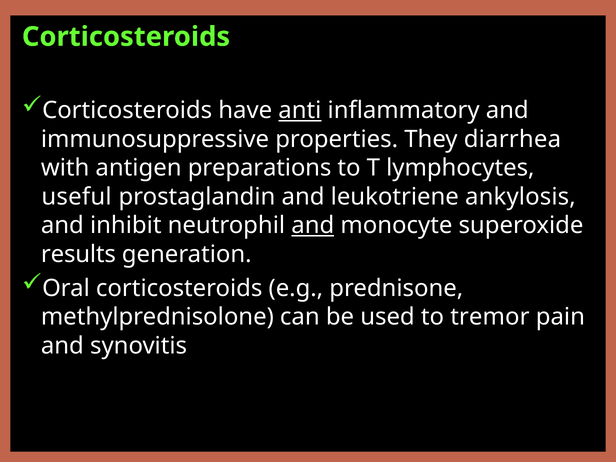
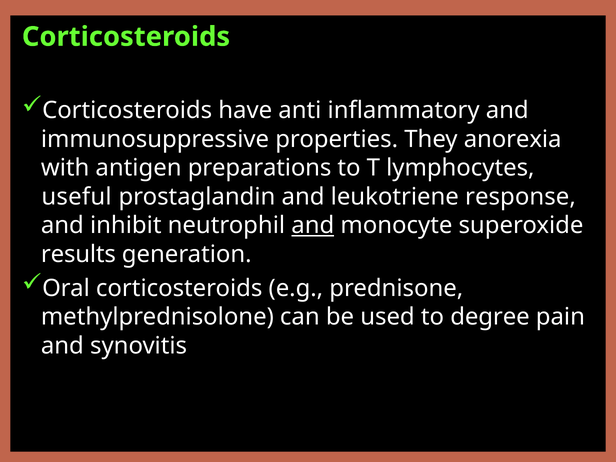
anti underline: present -> none
diarrhea: diarrhea -> anorexia
ankylosis: ankylosis -> response
tremor: tremor -> degree
